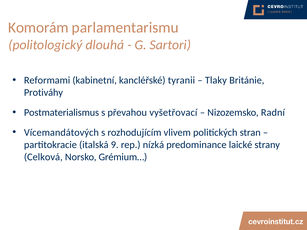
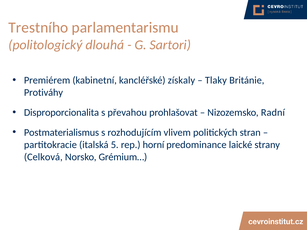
Komorám: Komorám -> Trestního
Reformami: Reformami -> Premiérem
tyranii: tyranii -> získaly
Postmaterialismus: Postmaterialismus -> Disproporcionalita
vyšetřovací: vyšetřovací -> prohlašovat
Vícemandátových: Vícemandátových -> Postmaterialismus
9: 9 -> 5
nízká: nízká -> horní
